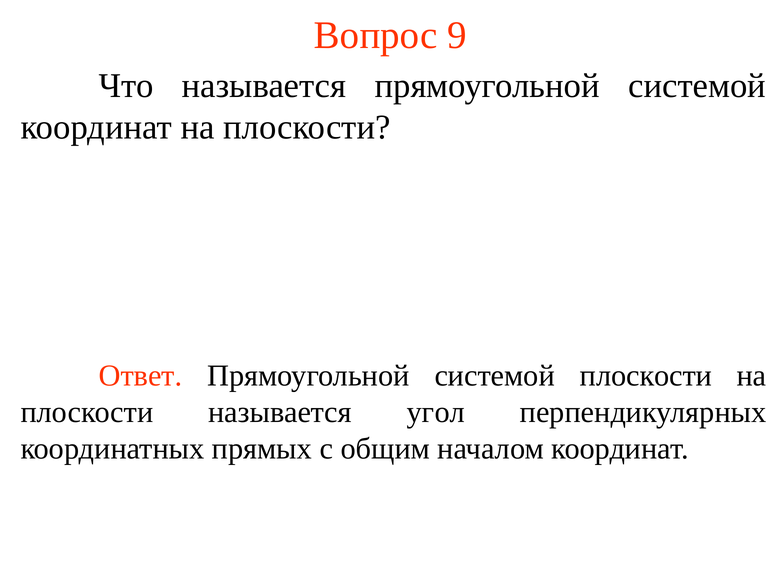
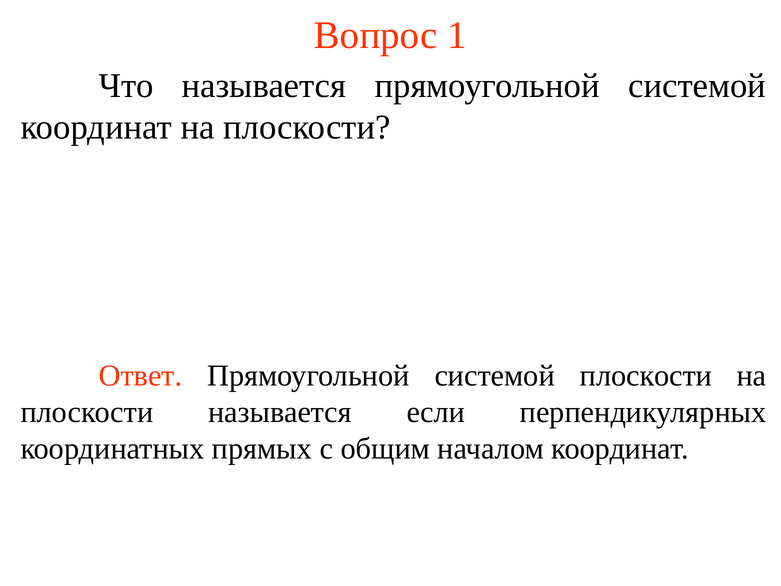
9: 9 -> 1
угол: угол -> если
